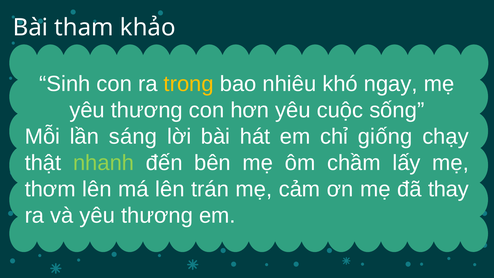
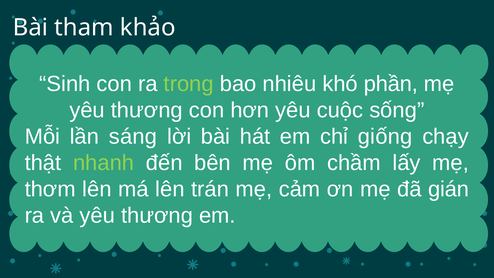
trong colour: yellow -> light green
ngay: ngay -> phần
thay: thay -> gián
